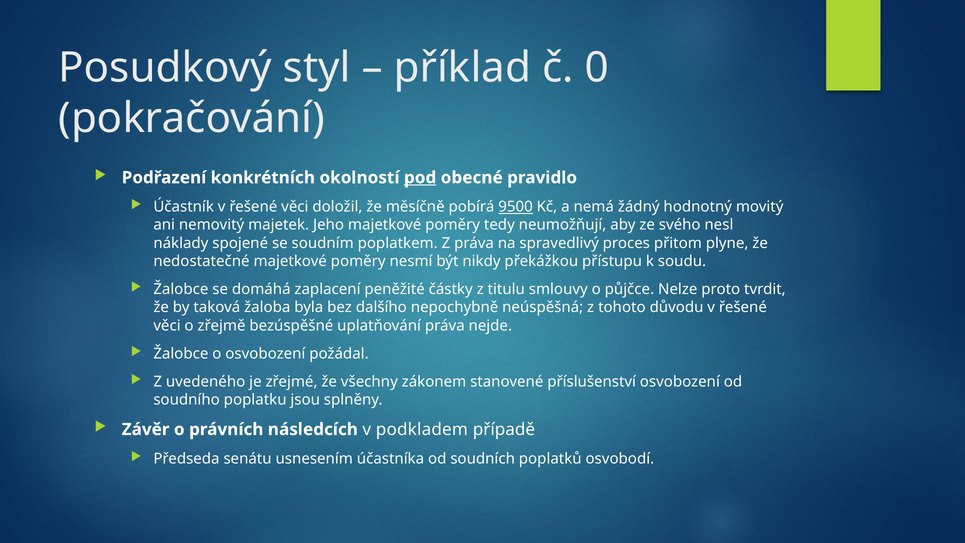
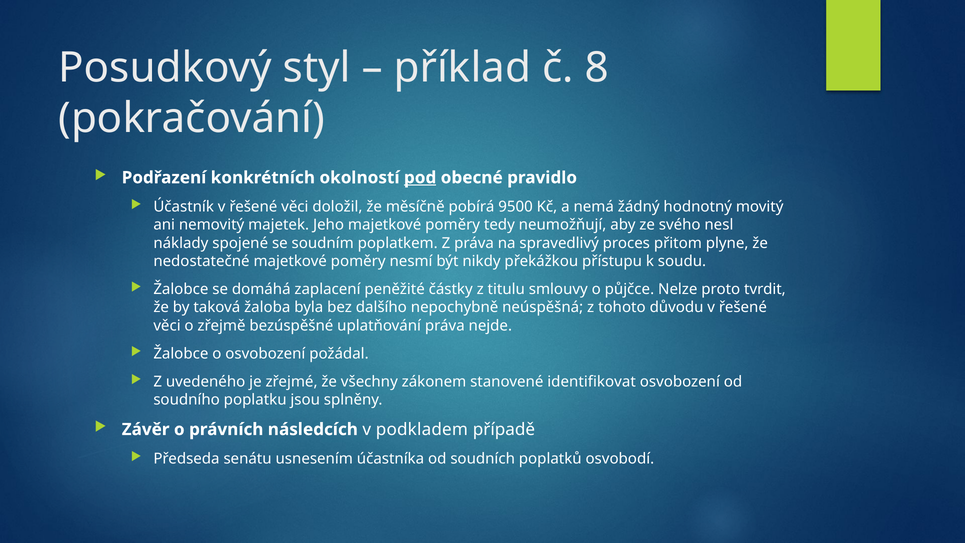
0: 0 -> 8
9500 underline: present -> none
příslušenství: příslušenství -> identifikovat
